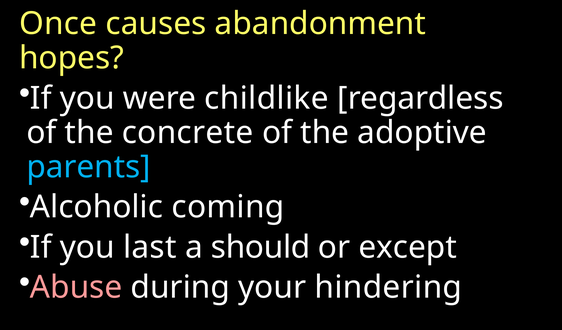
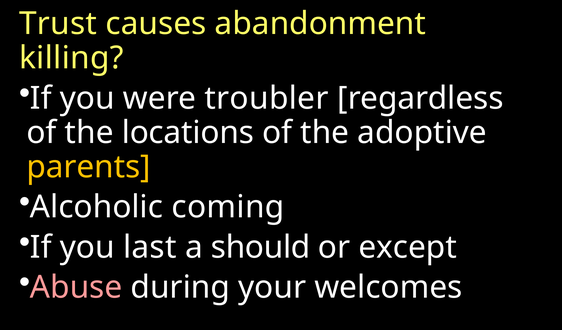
Once: Once -> Trust
hopes: hopes -> killing
childlike: childlike -> troubler
concrete: concrete -> locations
parents colour: light blue -> yellow
hindering: hindering -> welcomes
